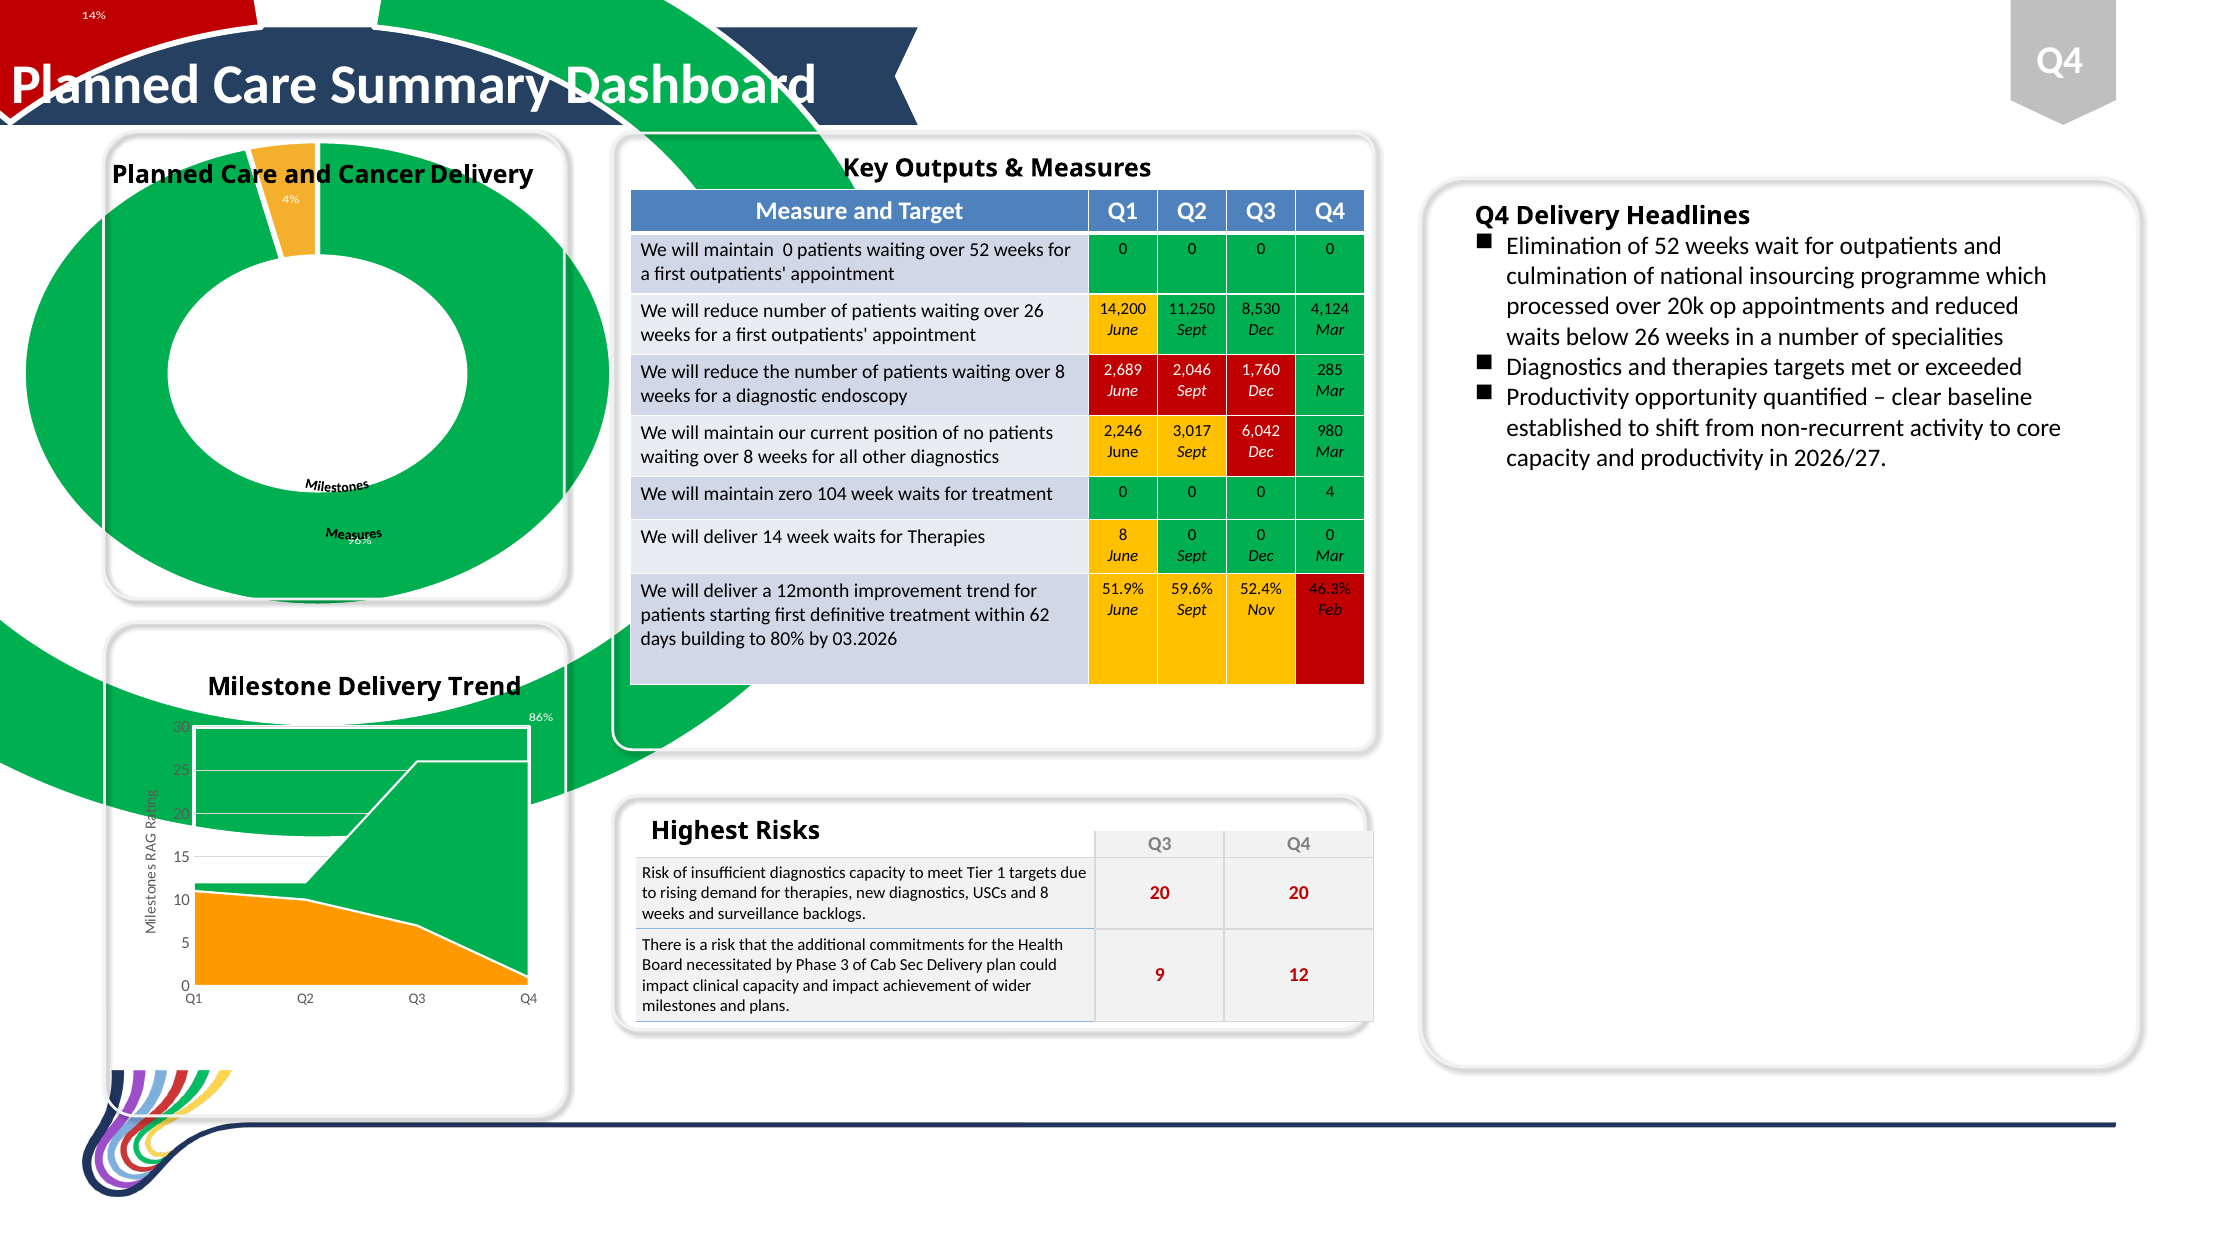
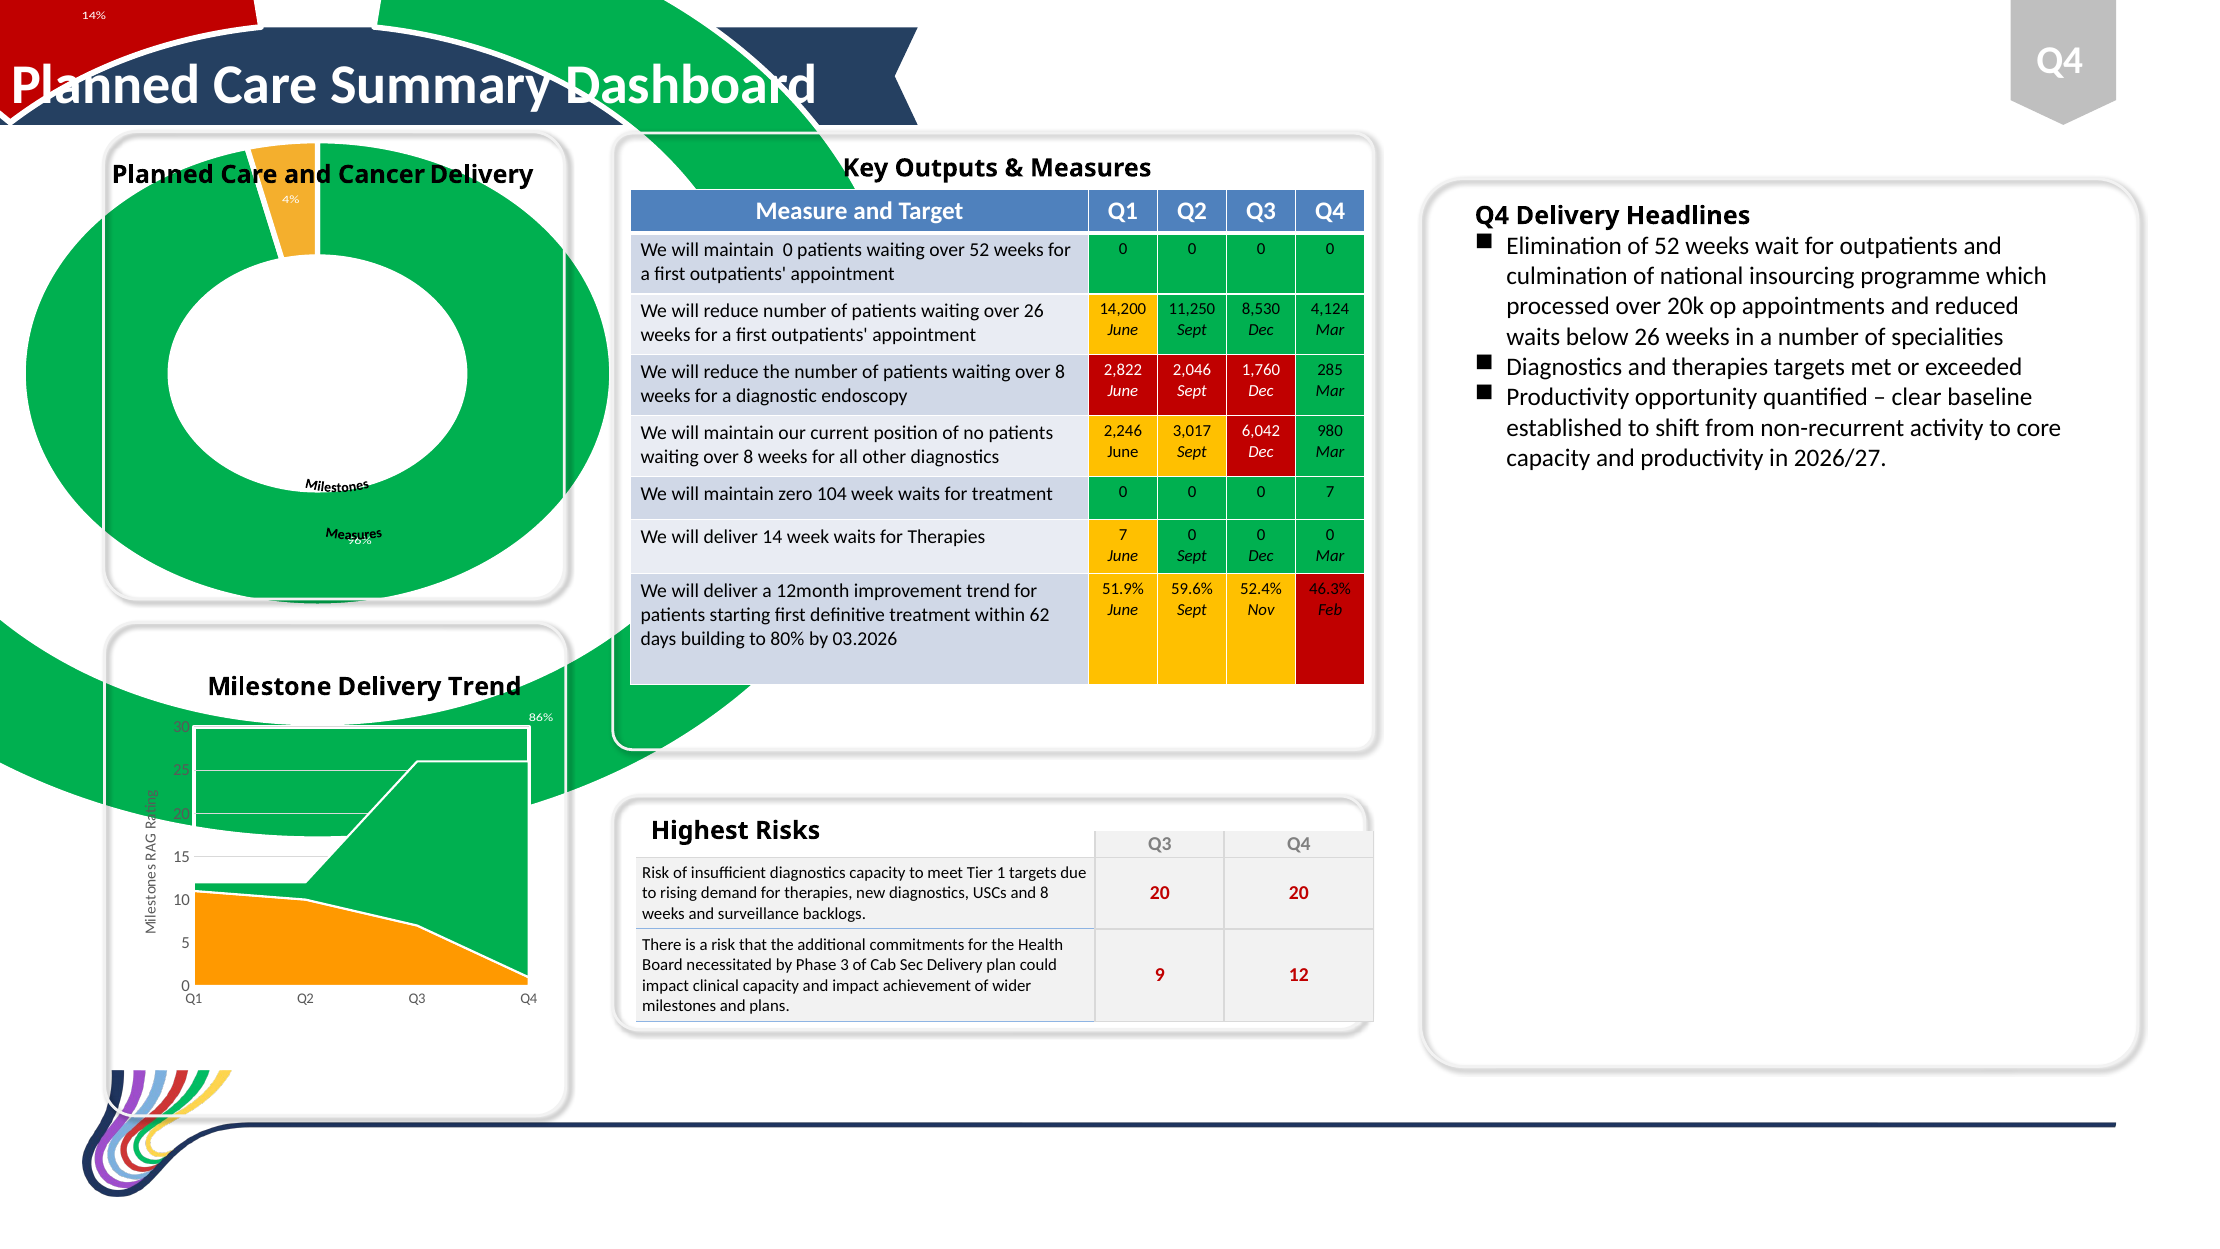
2,689: 2,689 -> 2,822
0 4: 4 -> 7
Therapies 8: 8 -> 7
